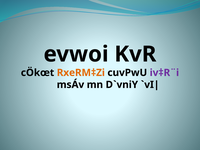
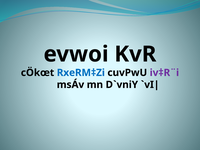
RxeRM‡Zi colour: orange -> blue
